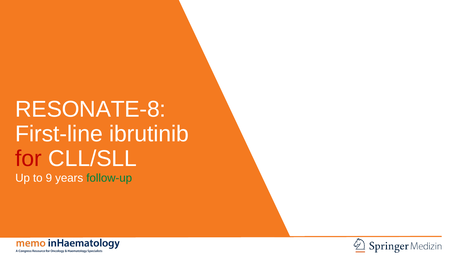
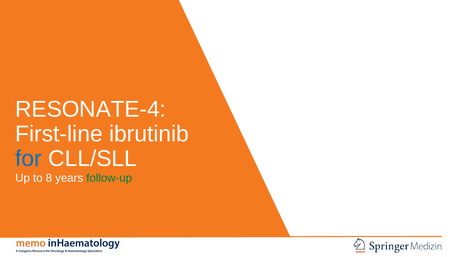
RESONATE-8: RESONATE-8 -> RESONATE-4
for colour: red -> blue
9: 9 -> 8
